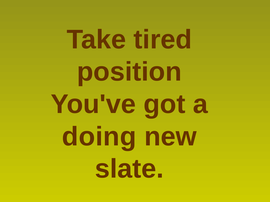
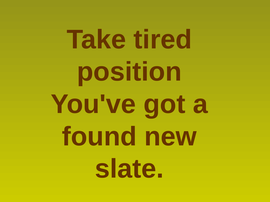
doing: doing -> found
